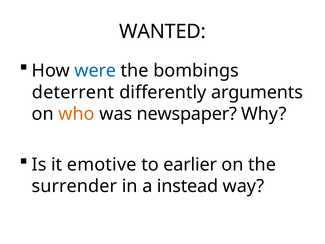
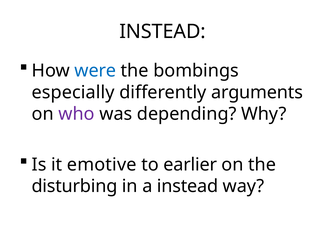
WANTED at (163, 31): WANTED -> INSTEAD
deterrent: deterrent -> especially
who colour: orange -> purple
newspaper: newspaper -> depending
surrender: surrender -> disturbing
